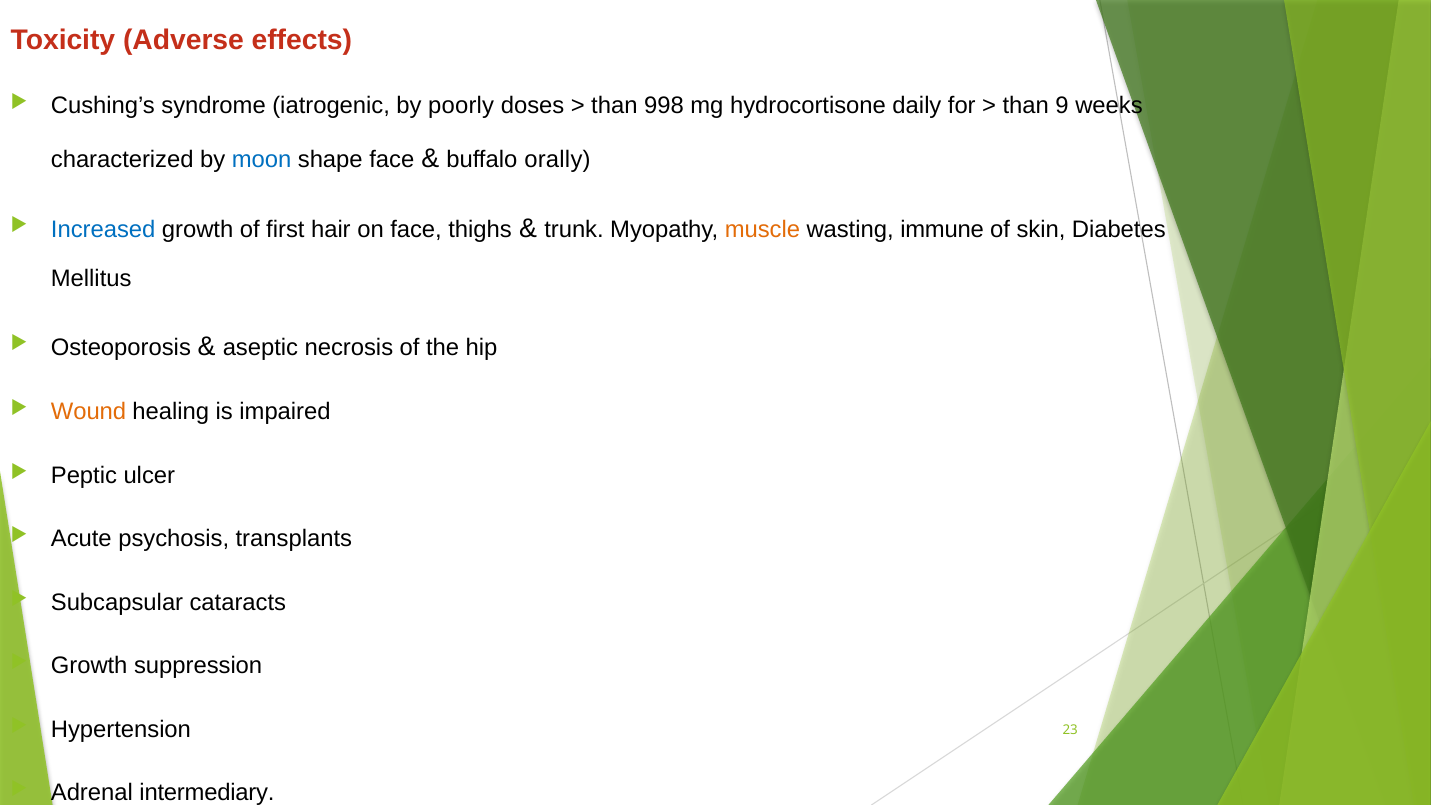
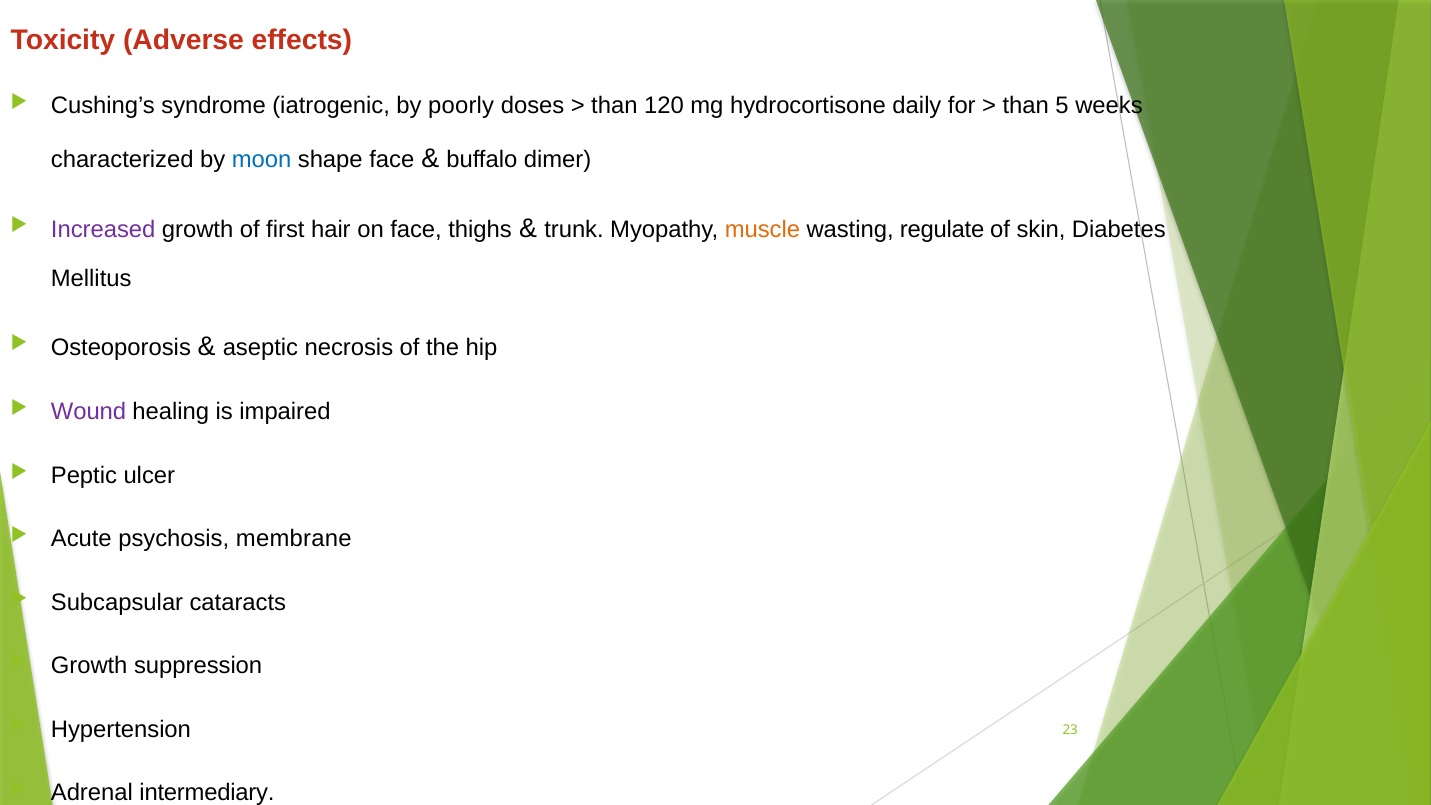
998: 998 -> 120
9: 9 -> 5
orally: orally -> dimer
Increased colour: blue -> purple
immune: immune -> regulate
Wound colour: orange -> purple
transplants: transplants -> membrane
